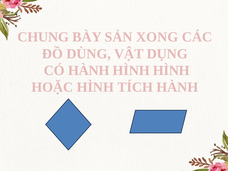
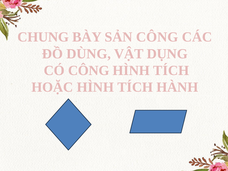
SẢN XONG: XONG -> CÔNG
CÓ HÀNH: HÀNH -> CÔNG
HÌNH at (171, 70): HÌNH -> TÍCH
